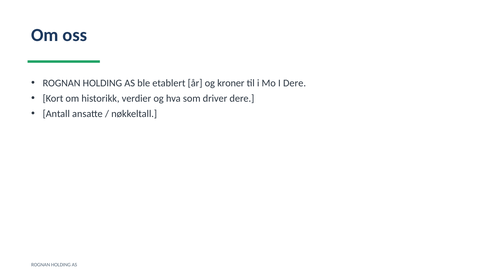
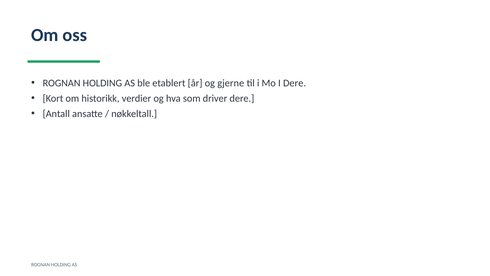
kroner: kroner -> gjerne
